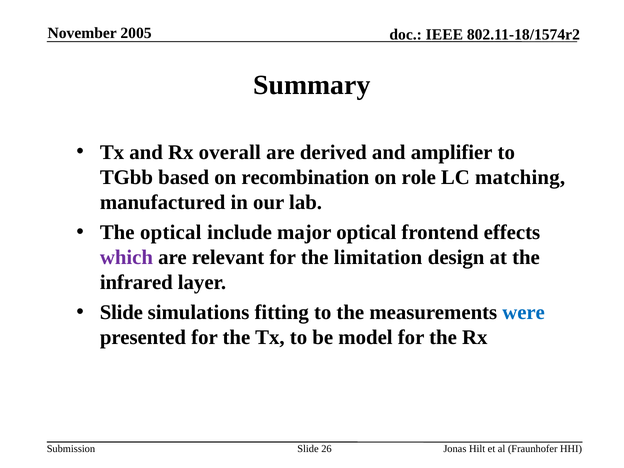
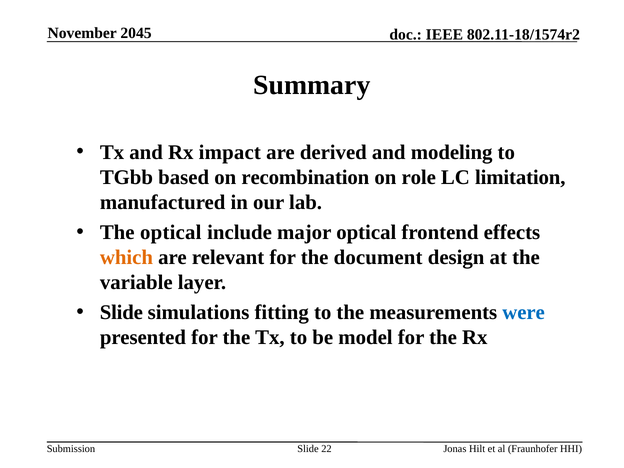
2005: 2005 -> 2045
overall: overall -> impact
amplifier: amplifier -> modeling
matching: matching -> limitation
which colour: purple -> orange
limitation: limitation -> document
infrared: infrared -> variable
26: 26 -> 22
